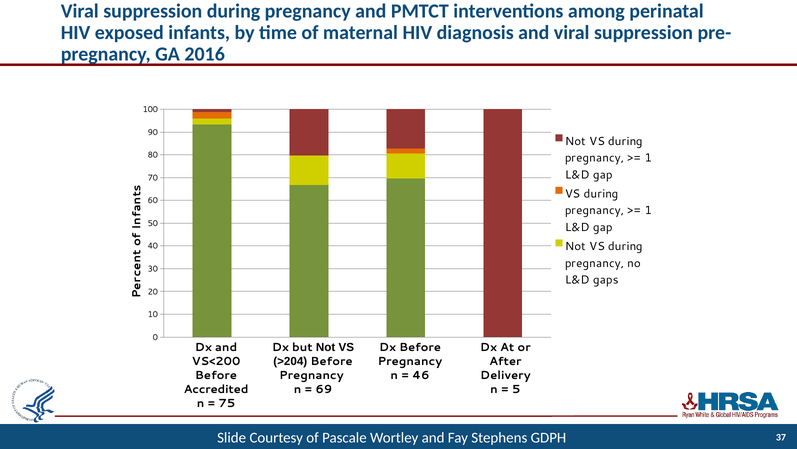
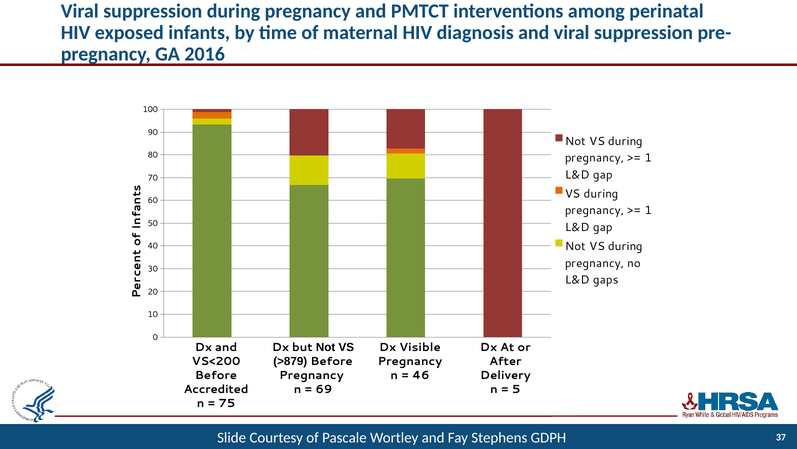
Dx Before: Before -> Visible
>204: >204 -> >879
